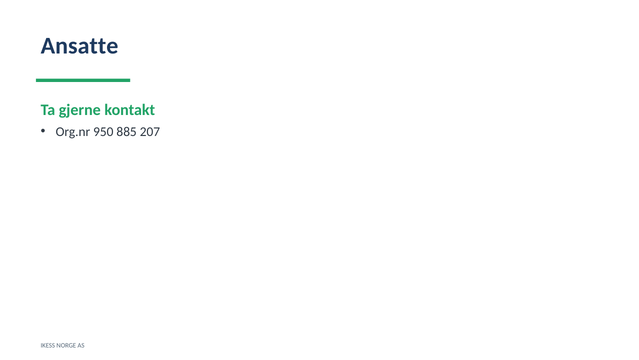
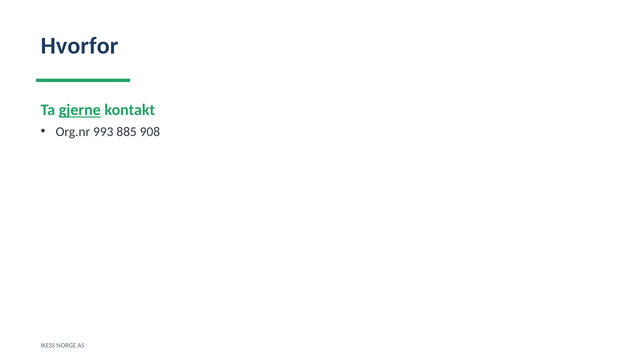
Ansatte: Ansatte -> Hvorfor
gjerne underline: none -> present
950: 950 -> 993
207: 207 -> 908
